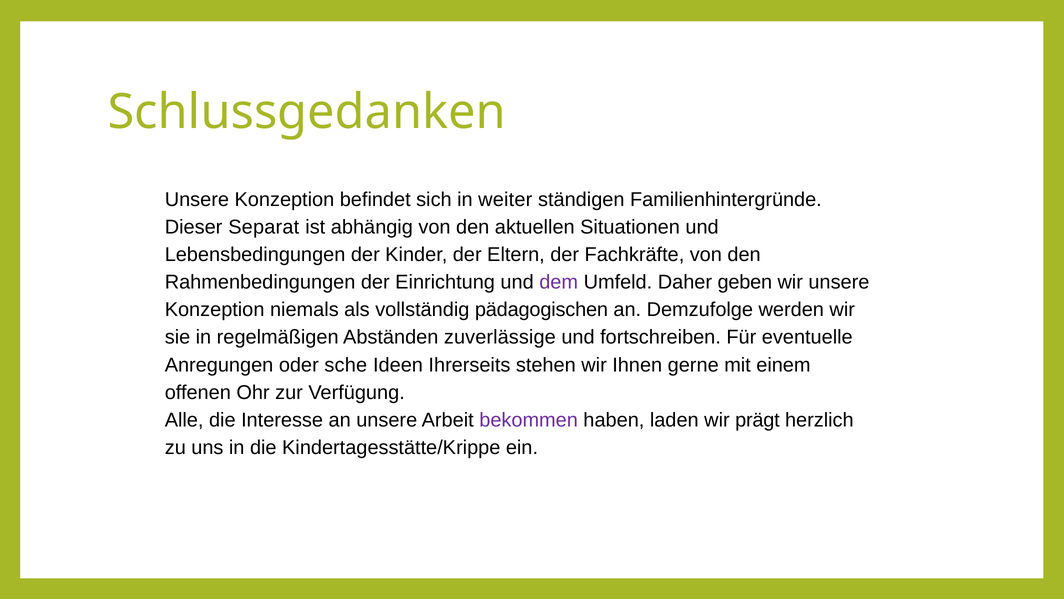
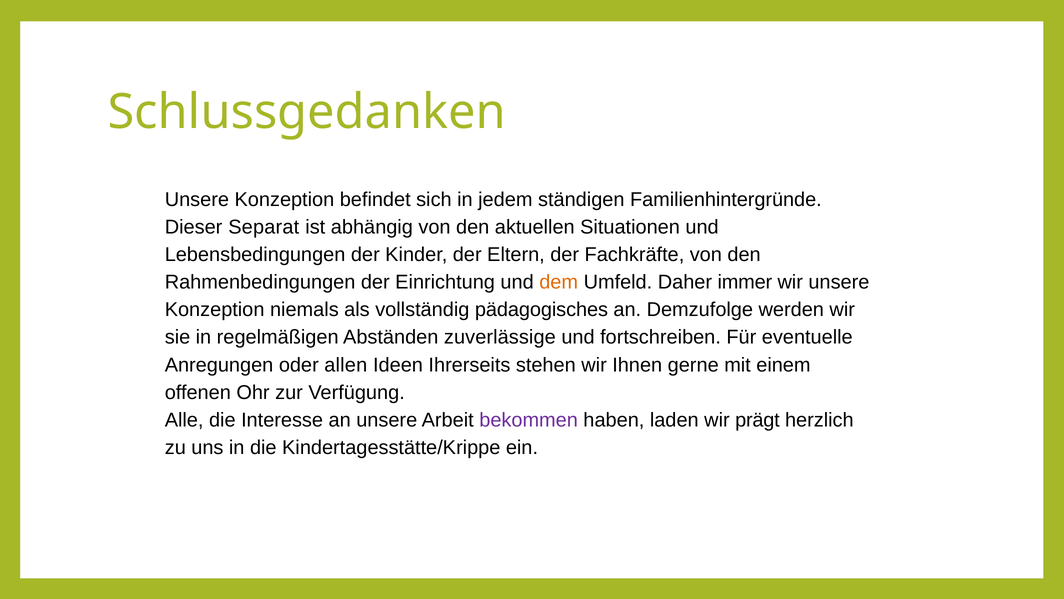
weiter: weiter -> jedem
dem colour: purple -> orange
geben: geben -> immer
pädagogischen: pädagogischen -> pädagogisches
sche: sche -> allen
